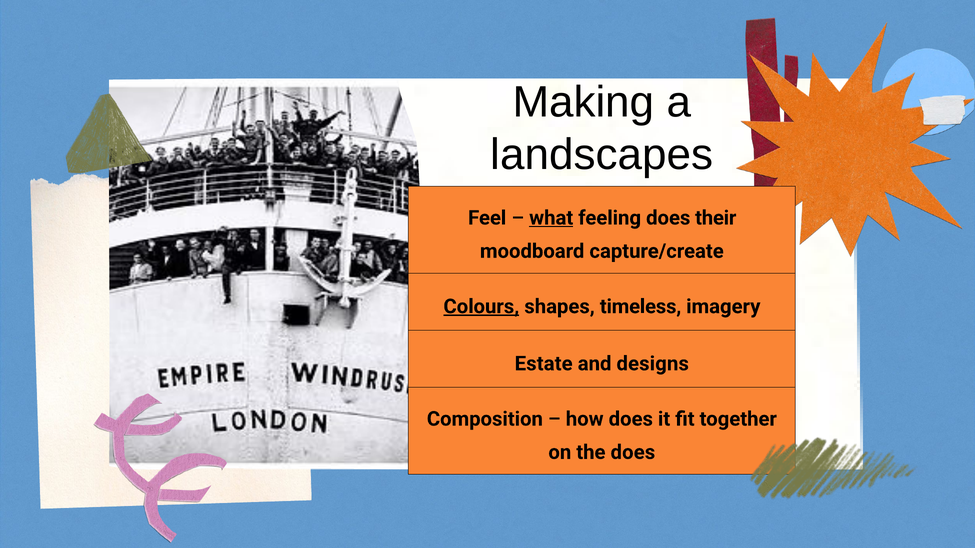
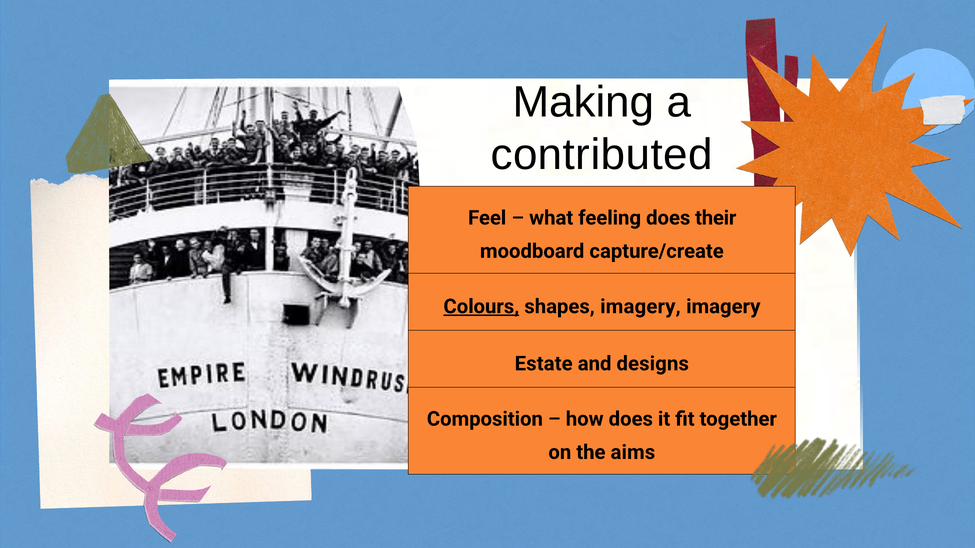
landscapes: landscapes -> contributed
what underline: present -> none
shapes timeless: timeless -> imagery
the does: does -> aims
